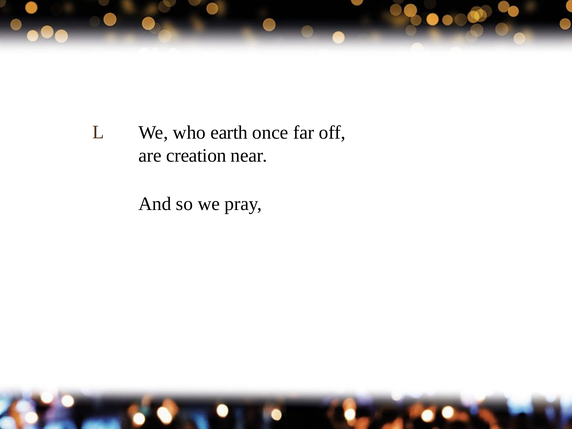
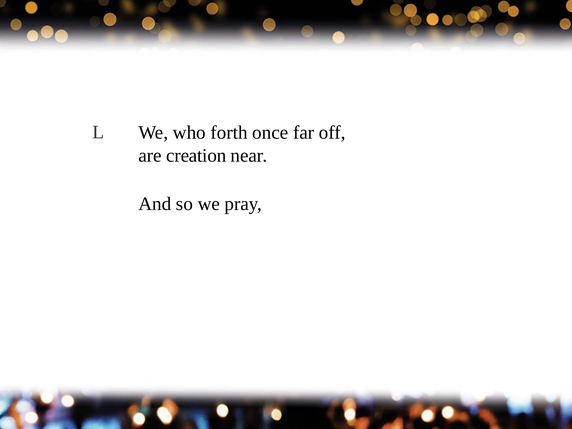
earth: earth -> forth
